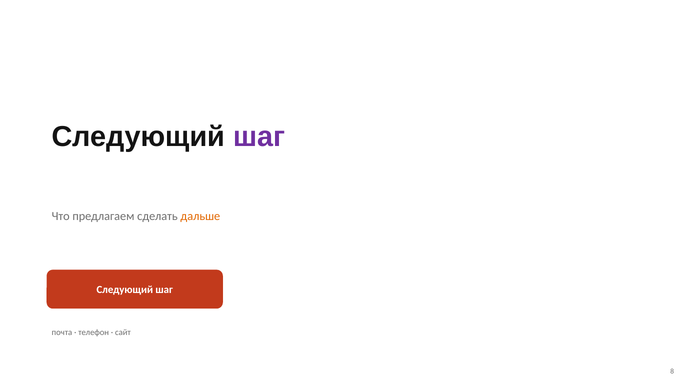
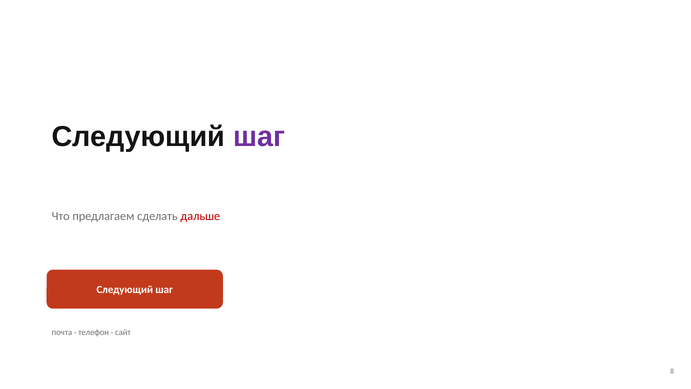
дальше colour: orange -> red
